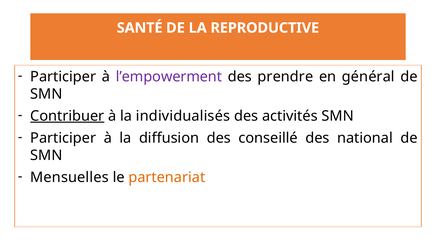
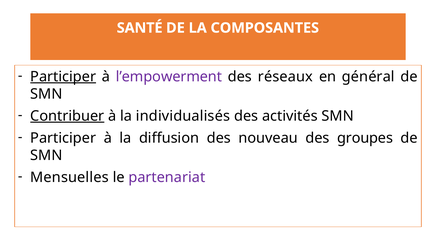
REPRODUCTIVE: REPRODUCTIVE -> COMPOSANTES
Participer at (63, 77) underline: none -> present
prendre: prendre -> réseaux
conseillé: conseillé -> nouveau
national: national -> groupes
partenariat colour: orange -> purple
